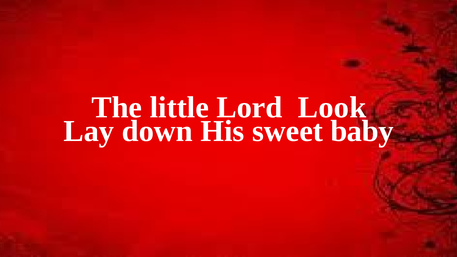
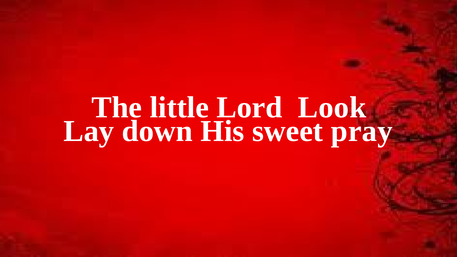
baby: baby -> pray
